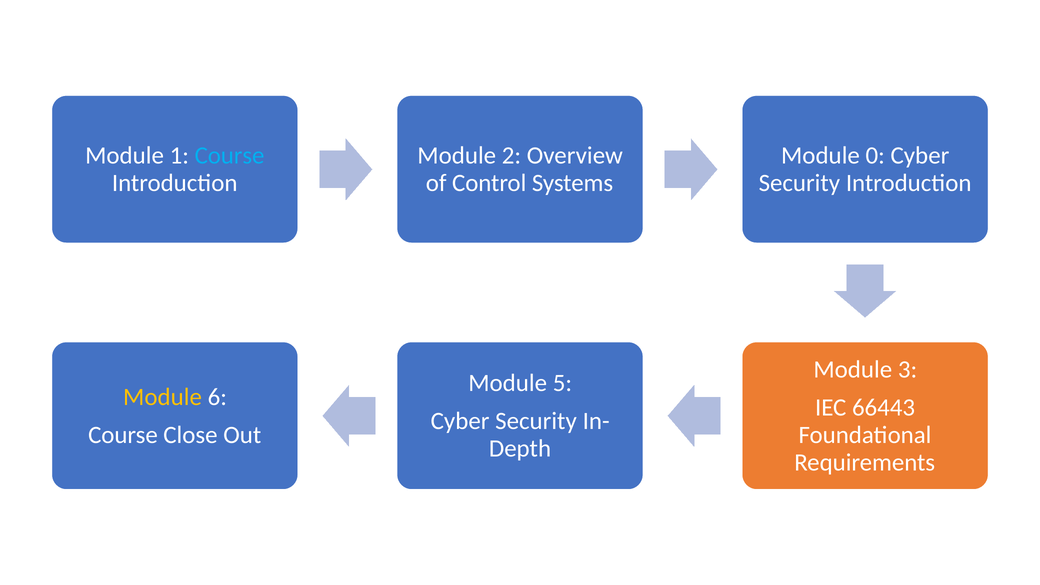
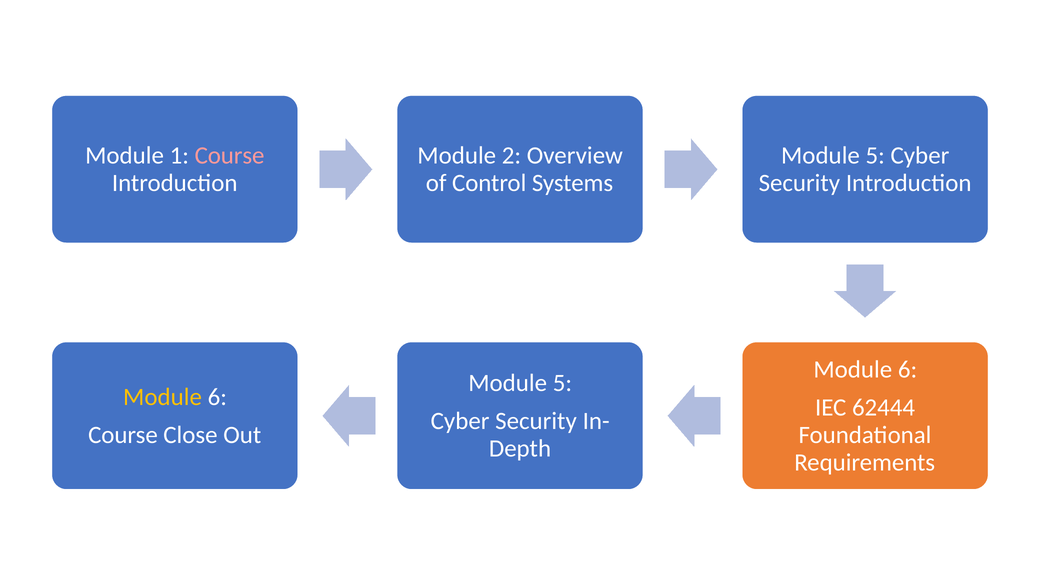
Course at (230, 156) colour: light blue -> pink
0 at (875, 156): 0 -> 5
3 at (908, 369): 3 -> 6
66443: 66443 -> 62444
